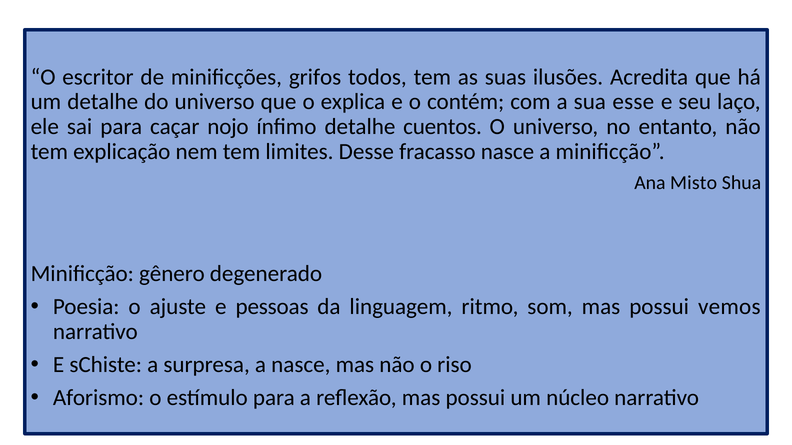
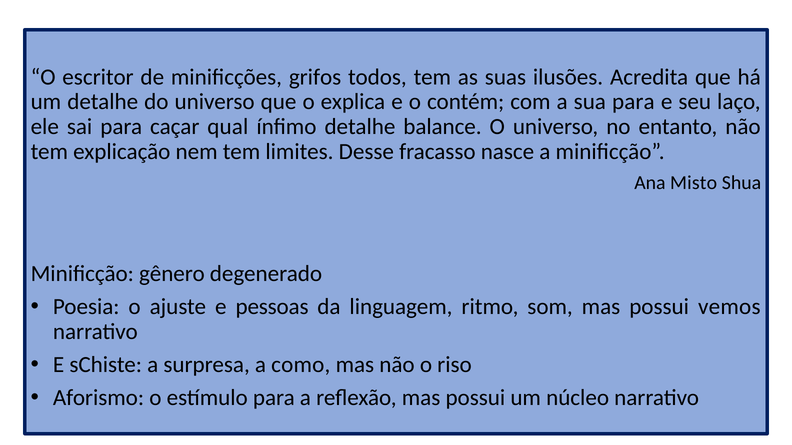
sua esse: esse -> para
nojo: nojo -> qual
cuentos: cuentos -> balance
a nasce: nasce -> como
